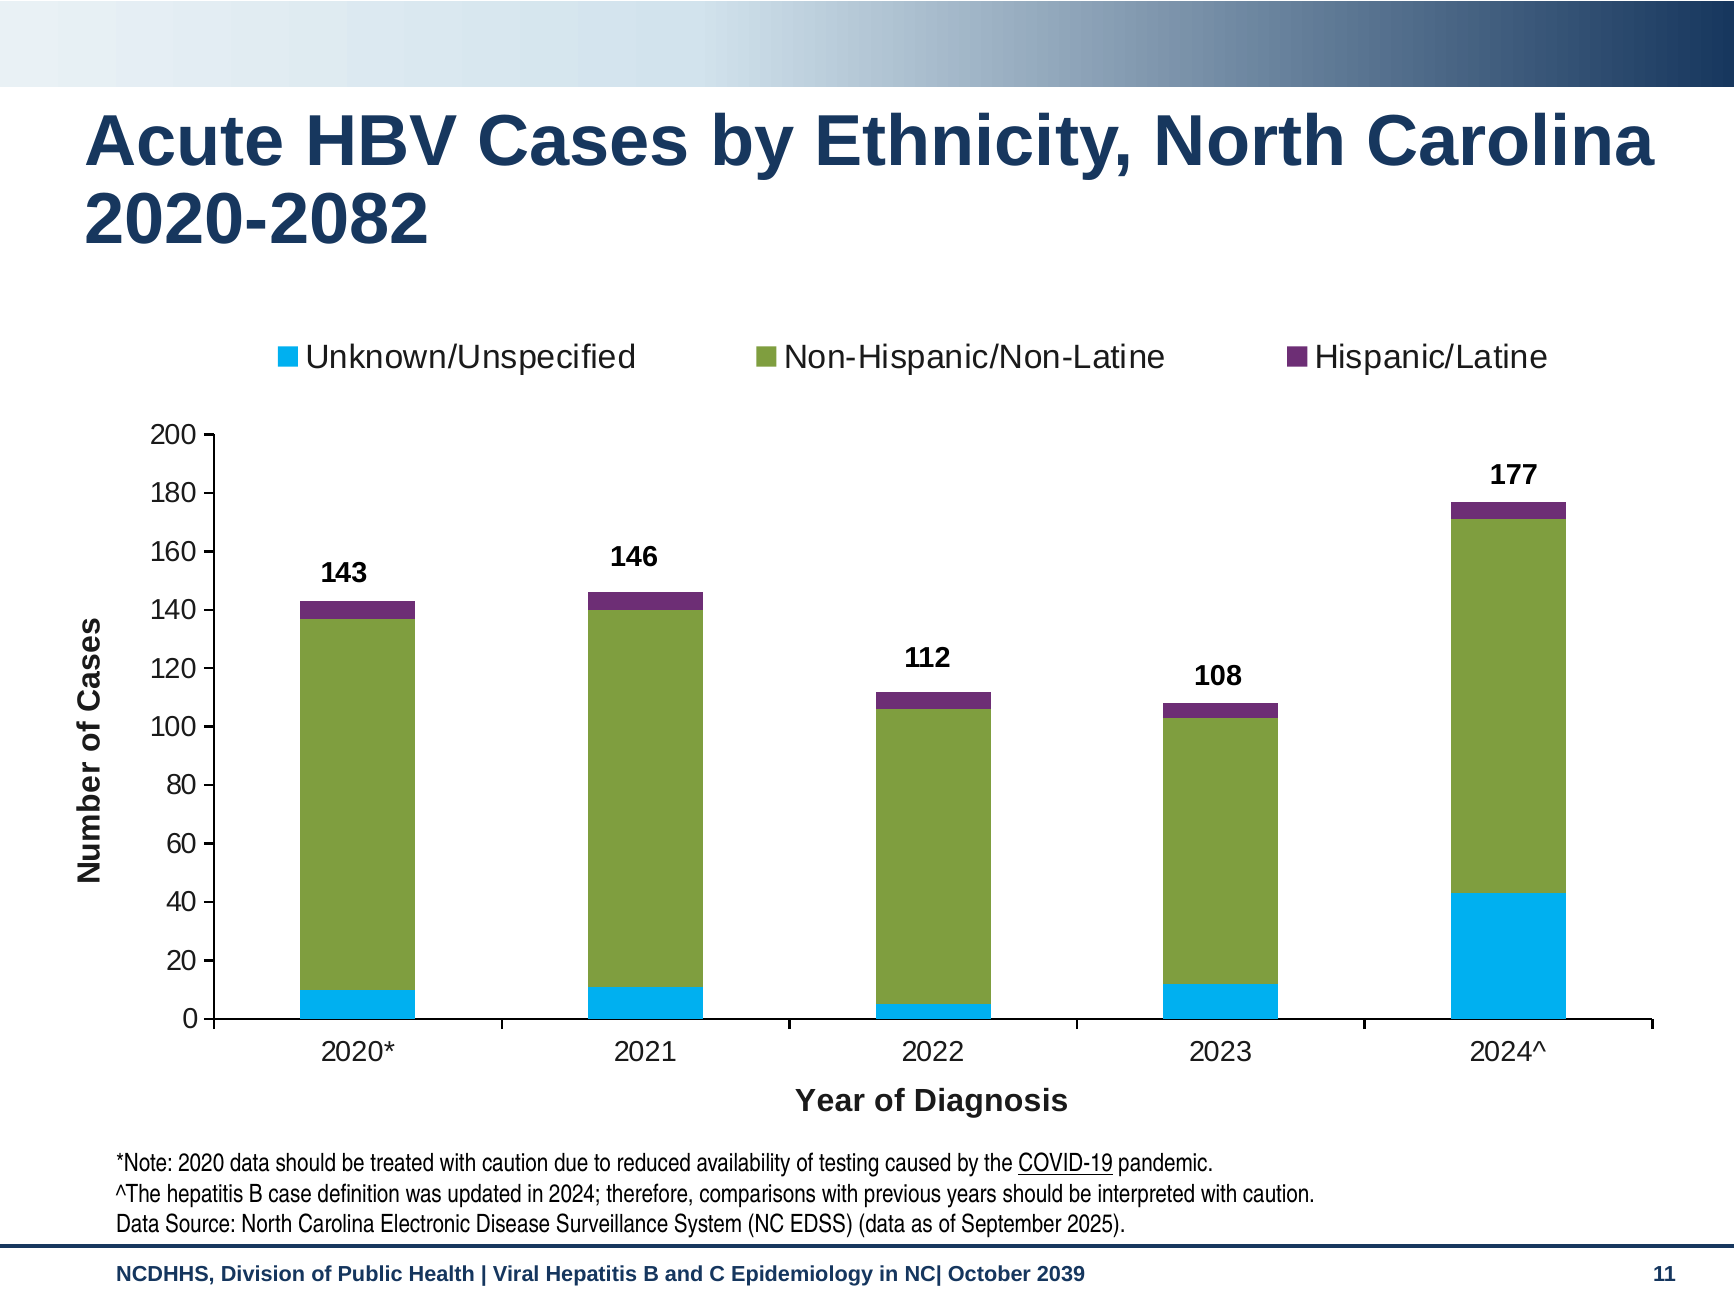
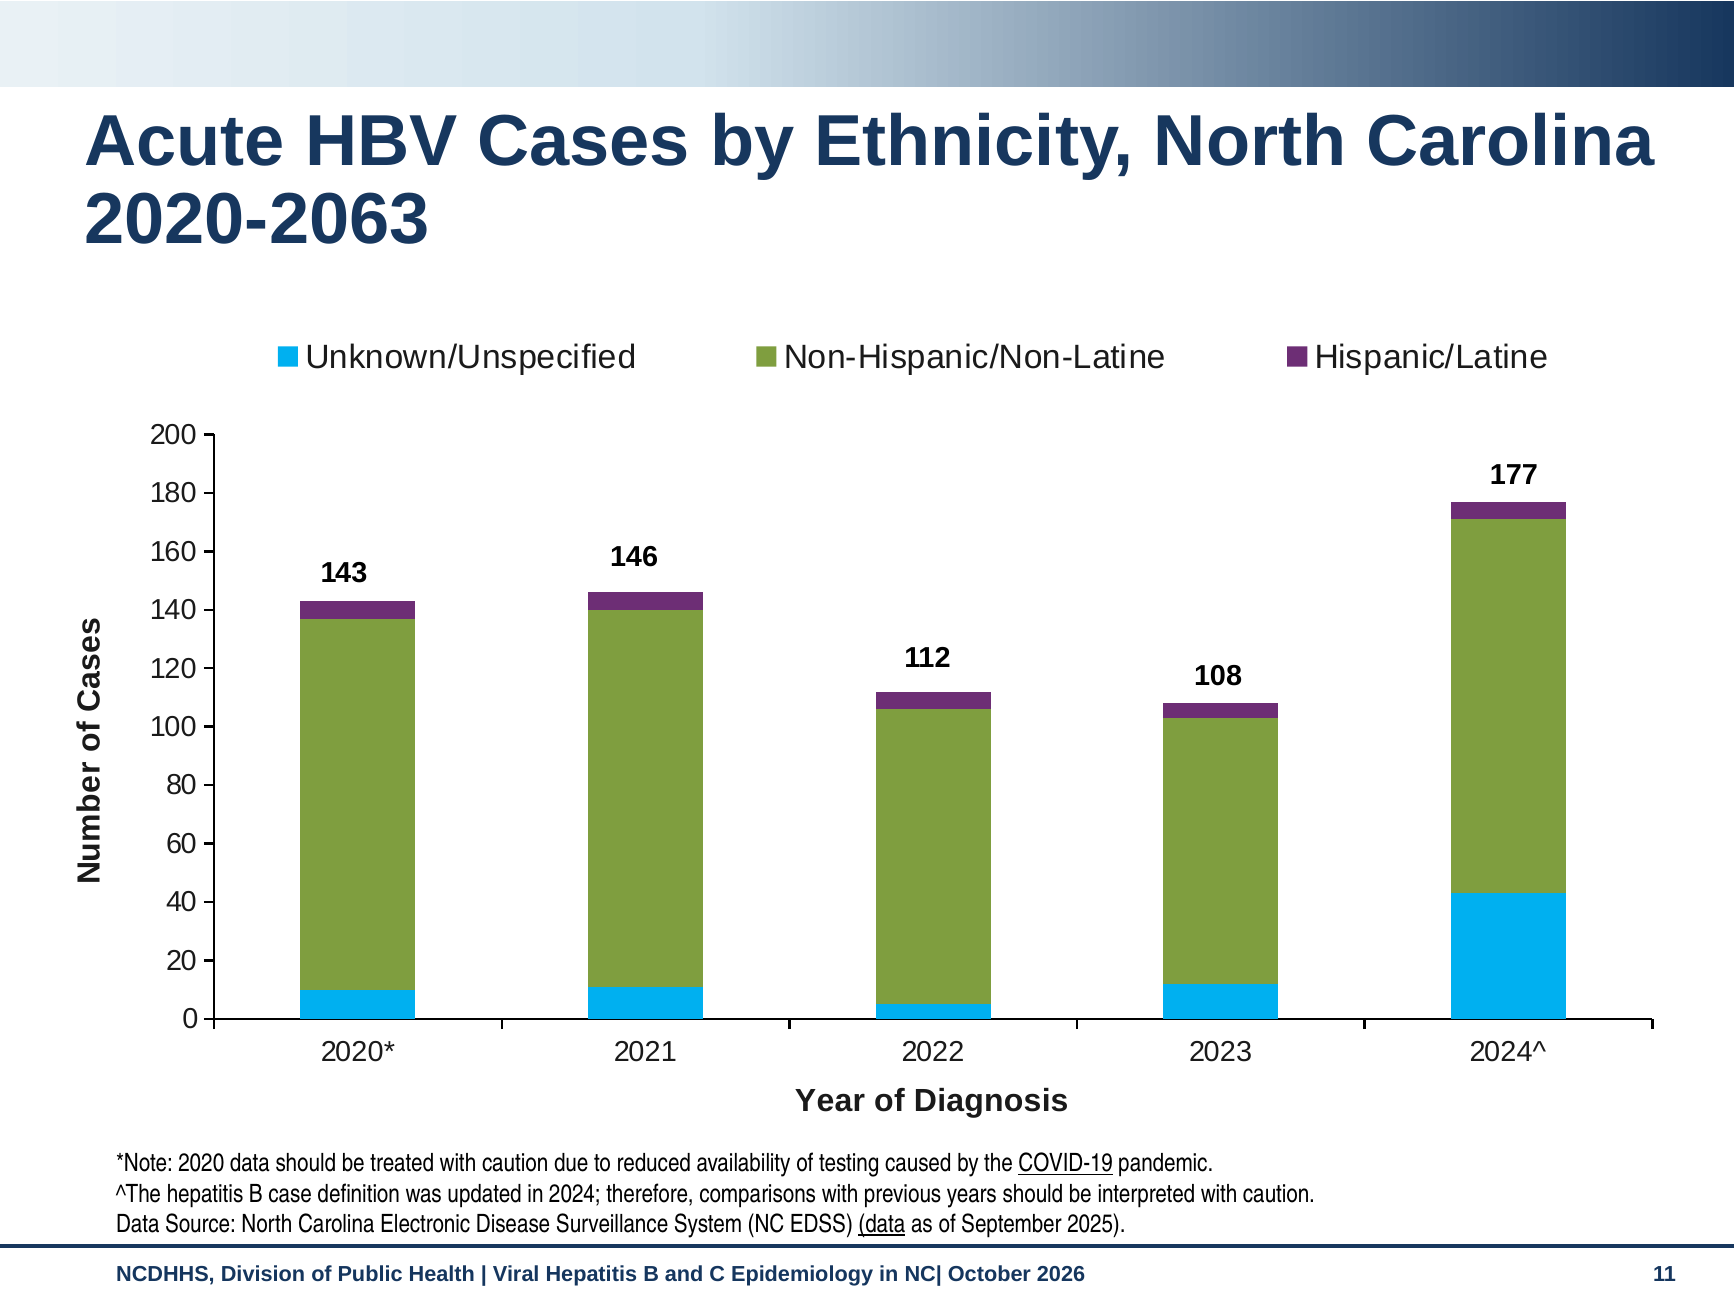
2020-2082: 2020-2082 -> 2020-2063
data at (882, 1225) underline: none -> present
2039: 2039 -> 2026
